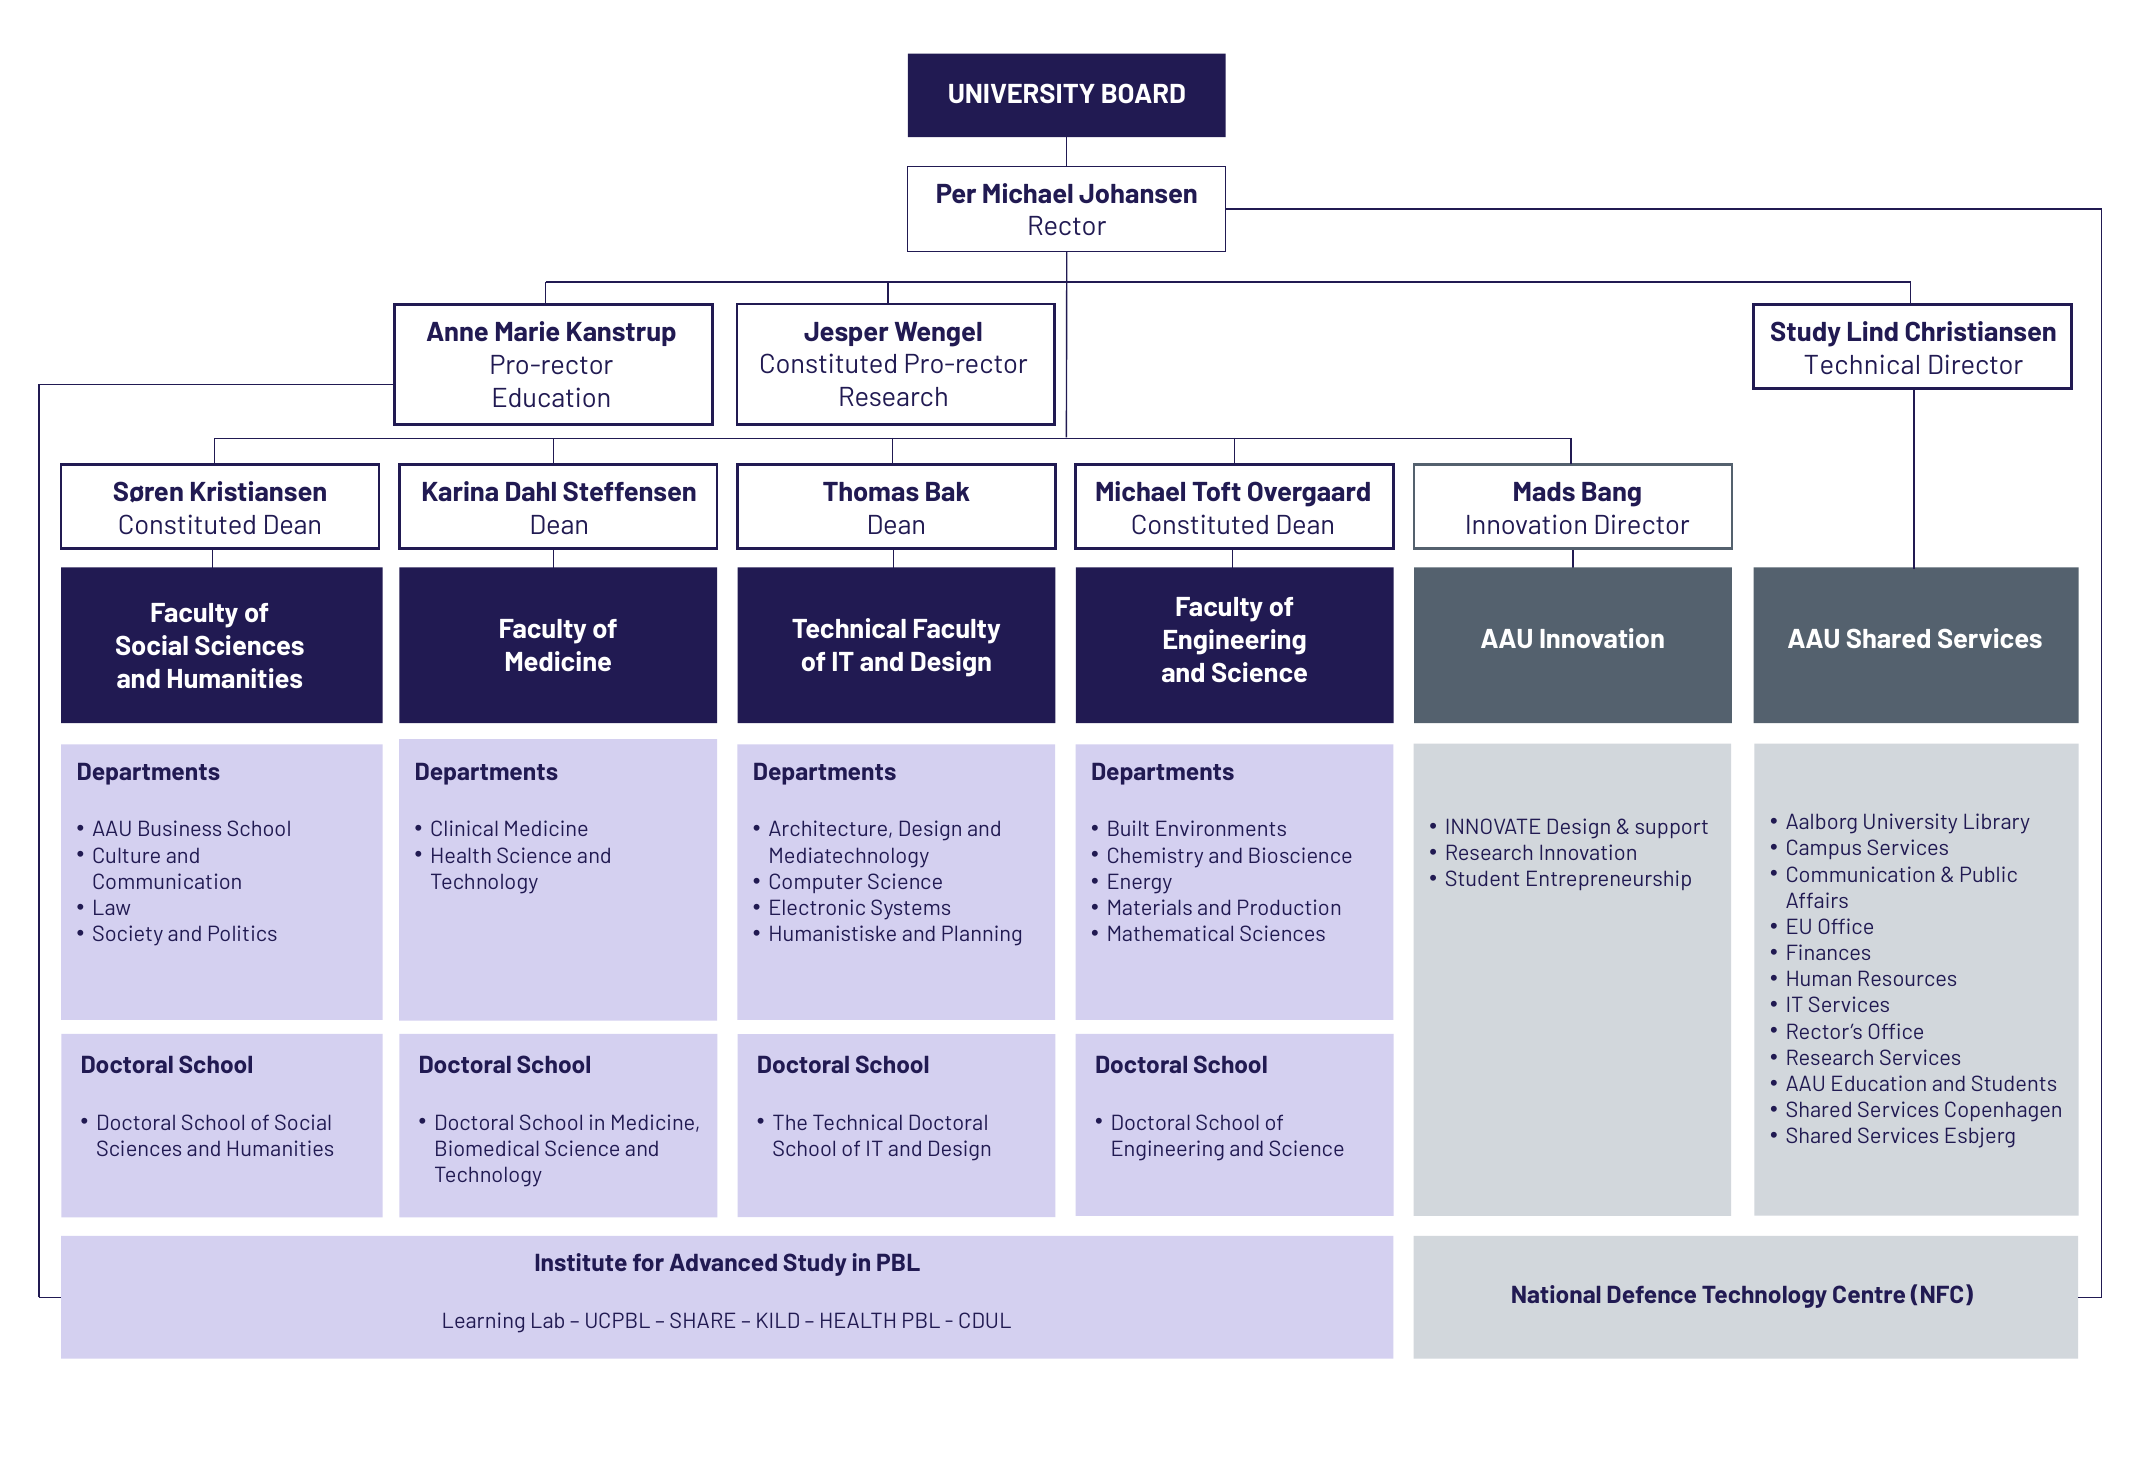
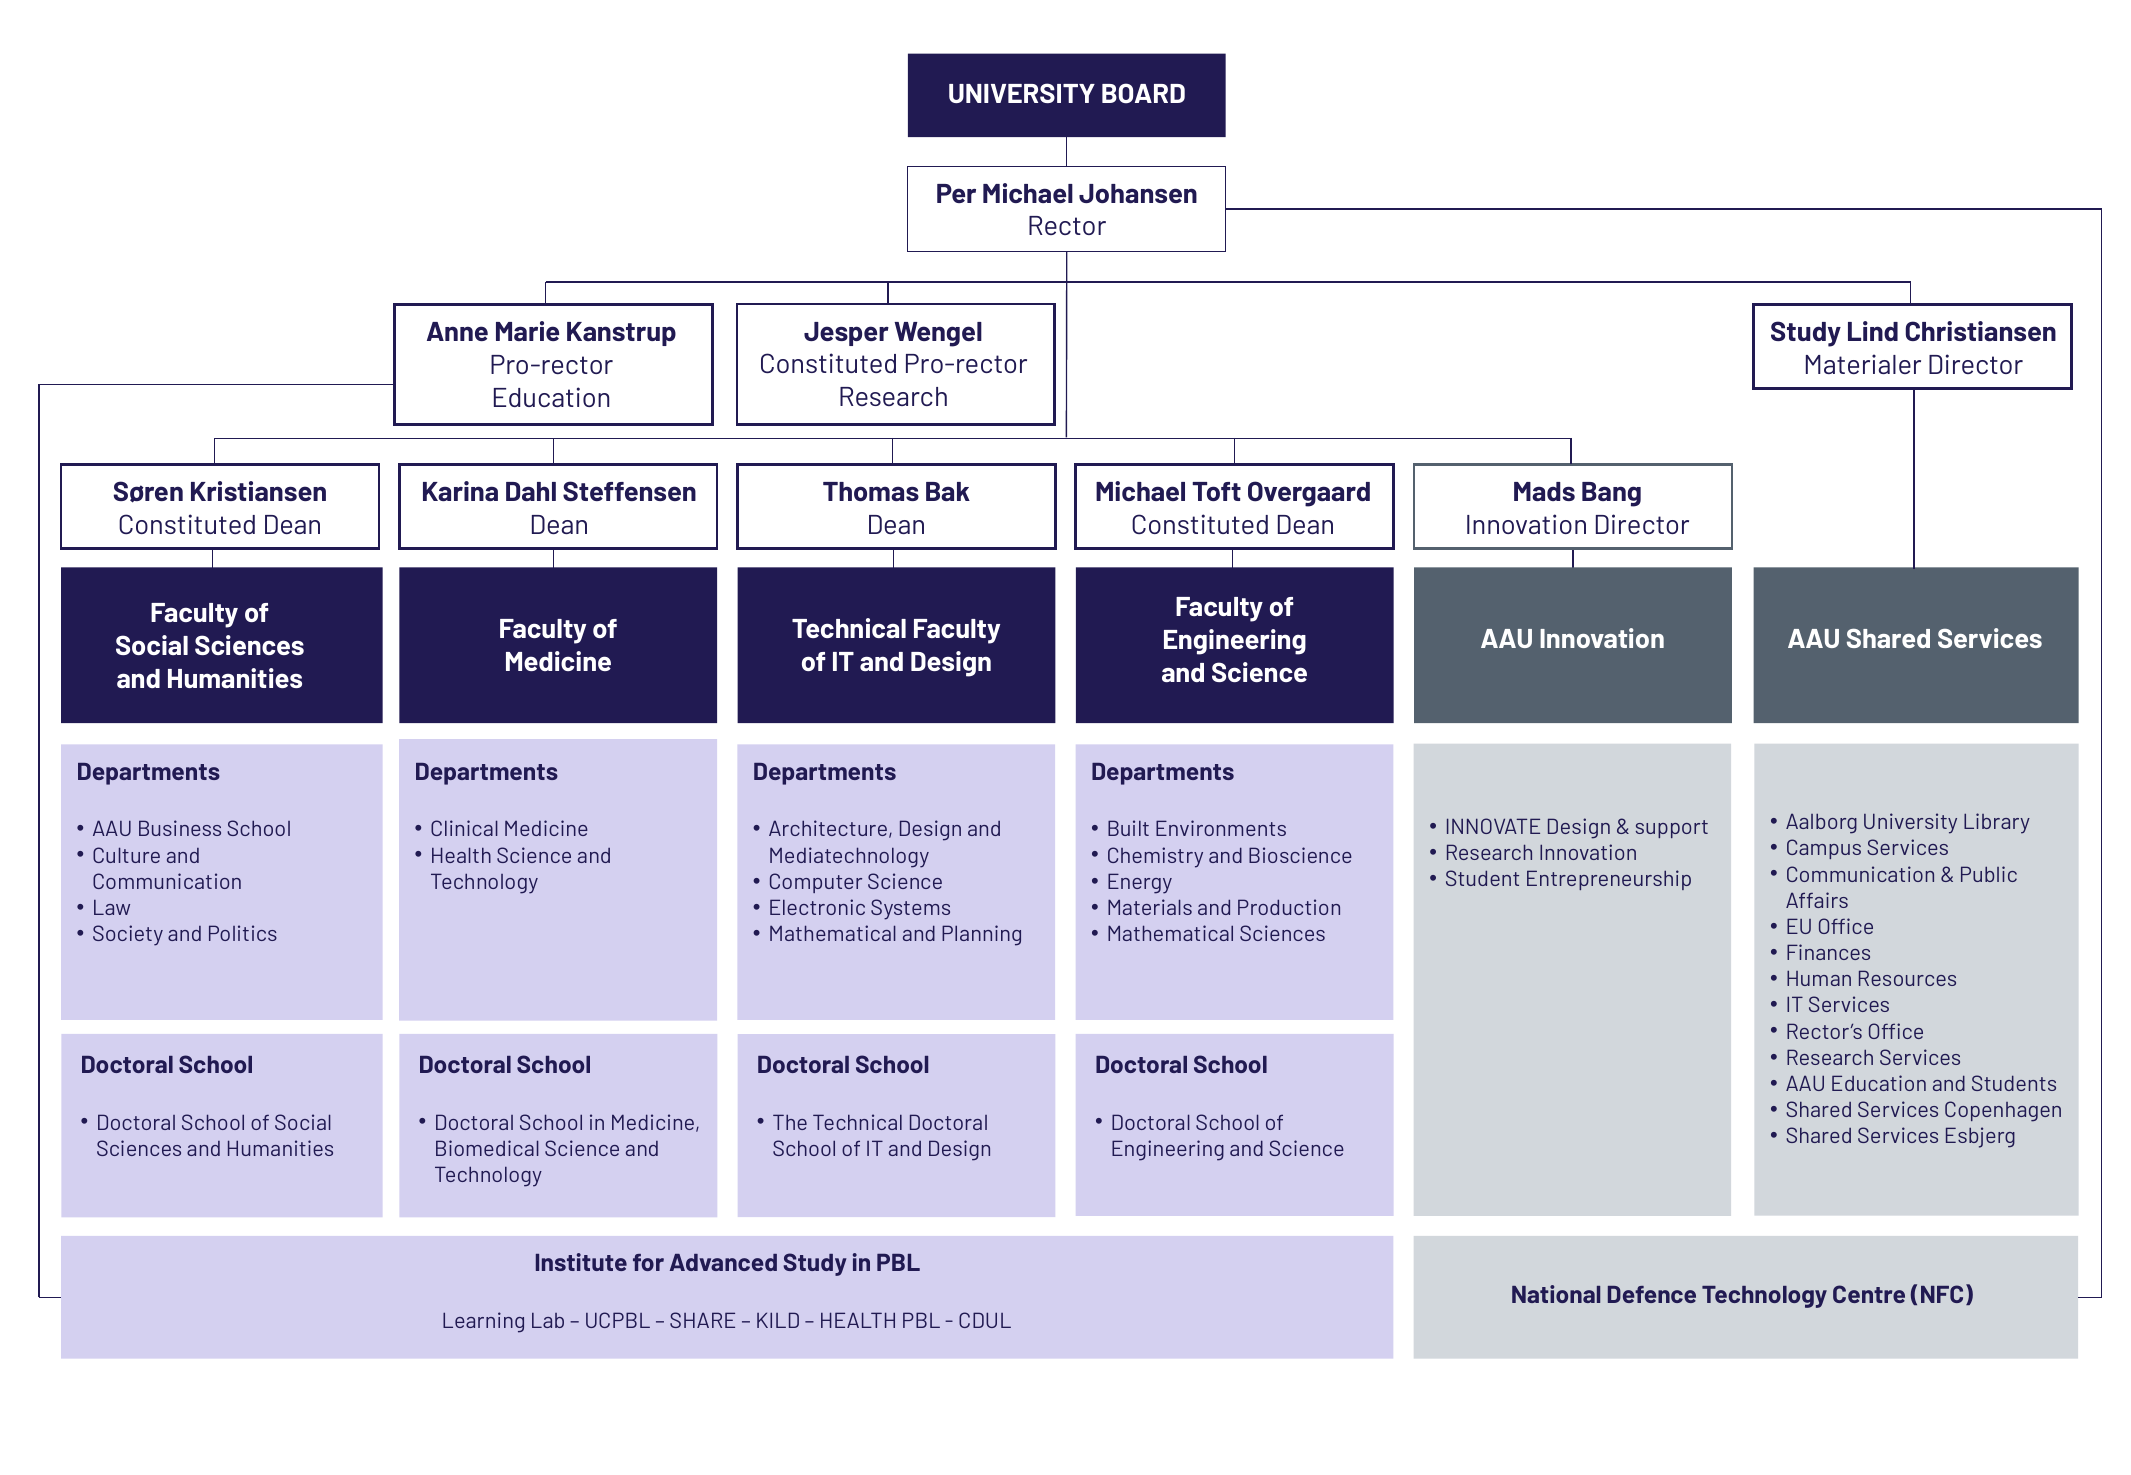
Technical at (1862, 365): Technical -> Materialer
Humanistiske at (833, 935): Humanistiske -> Mathematical
